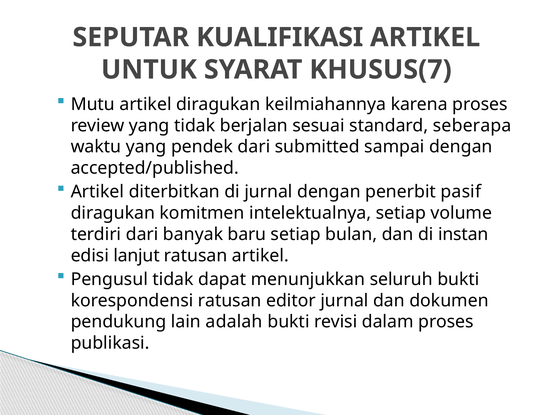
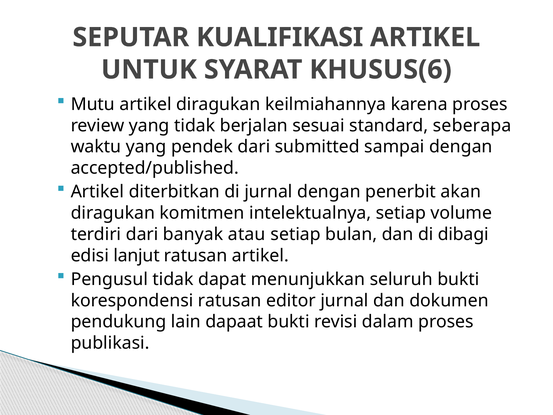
KHUSUS(7: KHUSUS(7 -> KHUSUS(6
pasif: pasif -> akan
baru: baru -> atau
instan: instan -> dibagi
adalah: adalah -> dapaat
